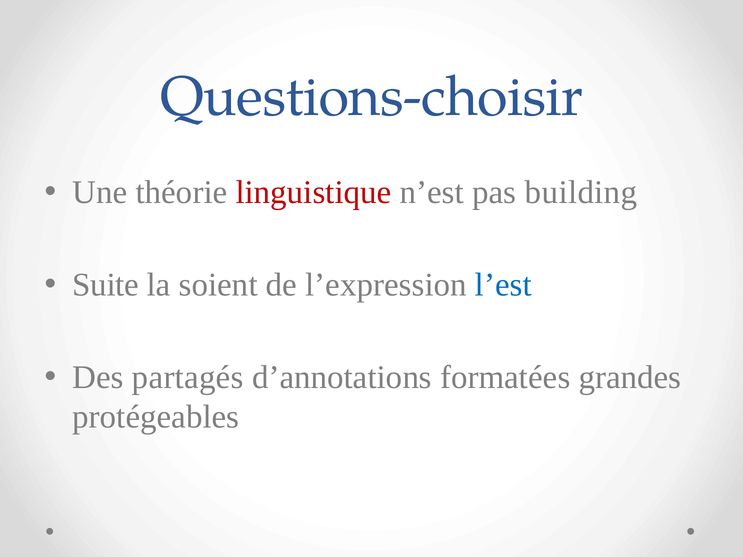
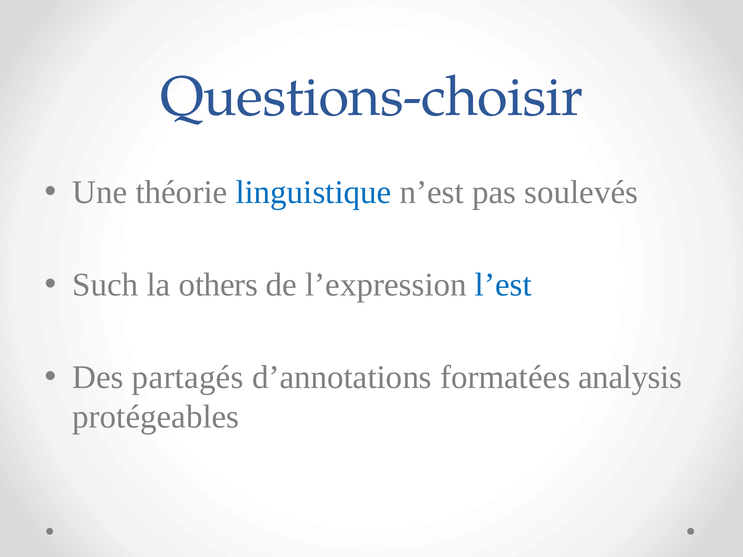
linguistique colour: red -> blue
building: building -> soulevés
Suite: Suite -> Such
soient: soient -> others
grandes: grandes -> analysis
